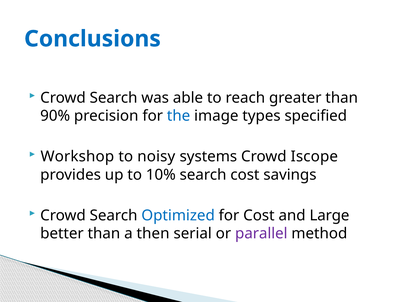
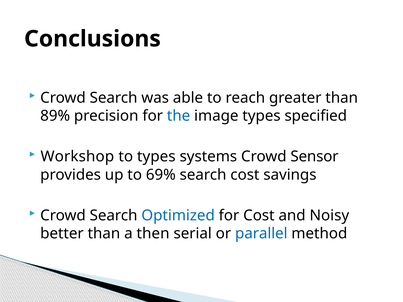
Conclusions colour: blue -> black
90%: 90% -> 89%
to noisy: noisy -> types
Iscope: Iscope -> Sensor
10%: 10% -> 69%
Large: Large -> Noisy
parallel colour: purple -> blue
